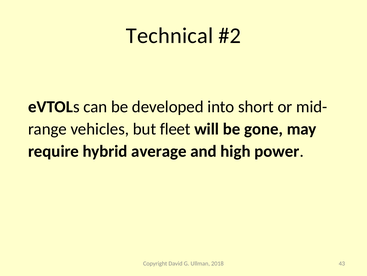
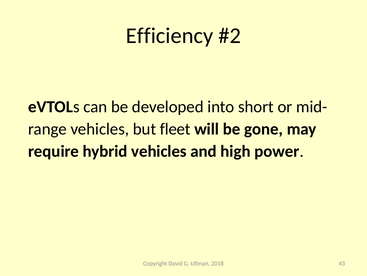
Technical: Technical -> Efficiency
hybrid average: average -> vehicles
